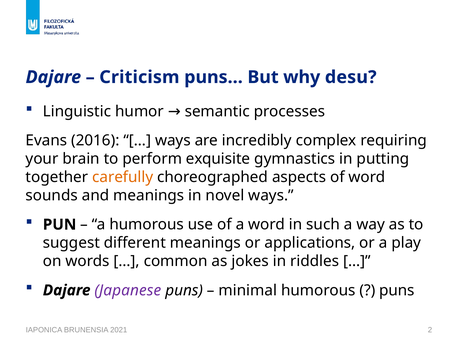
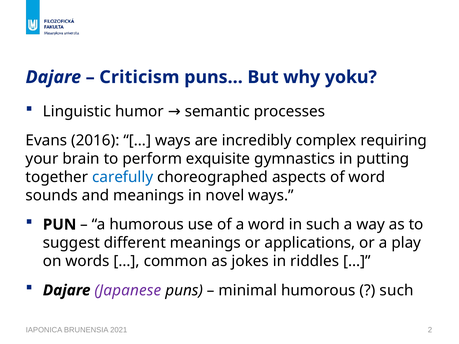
desu: desu -> yoku
carefully colour: orange -> blue
puns at (397, 291): puns -> such
